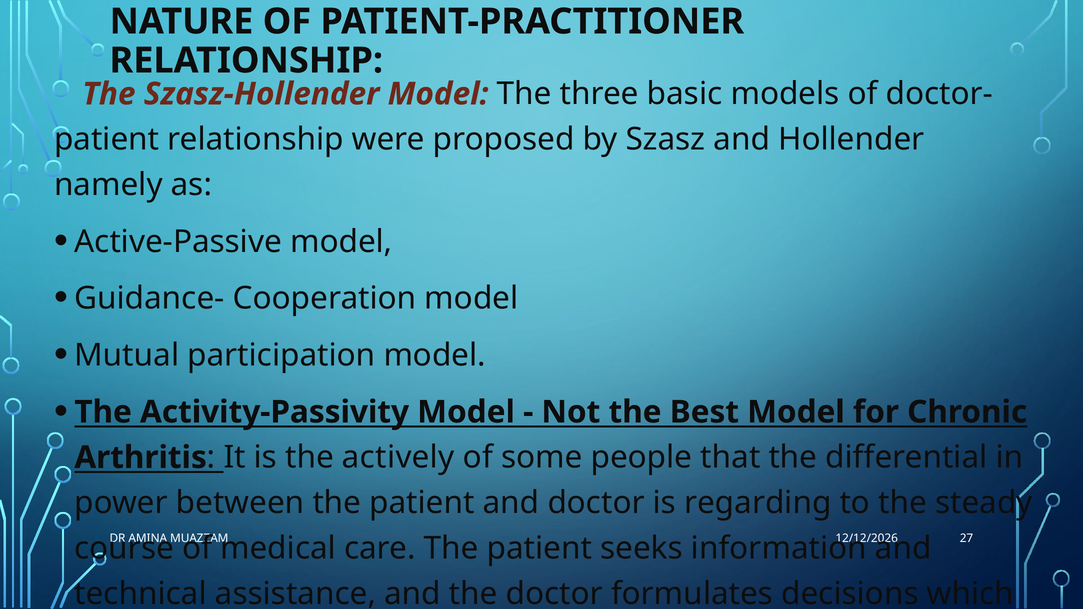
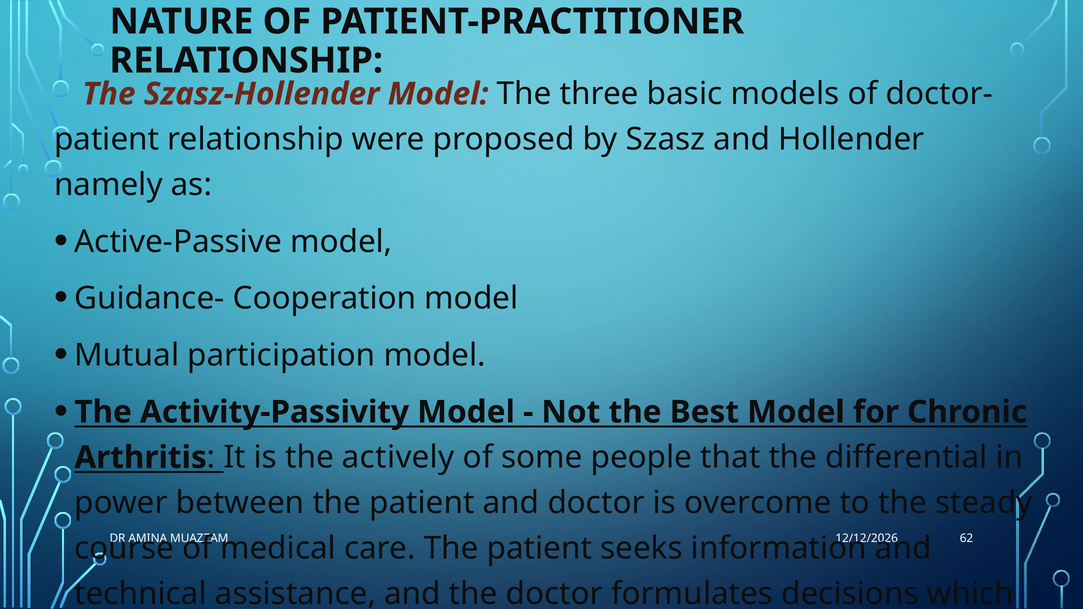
regarding: regarding -> overcome
27: 27 -> 62
